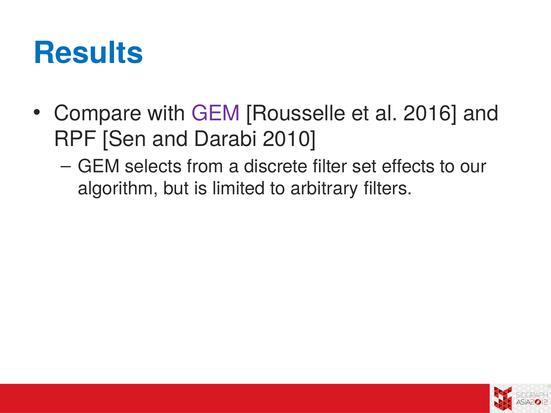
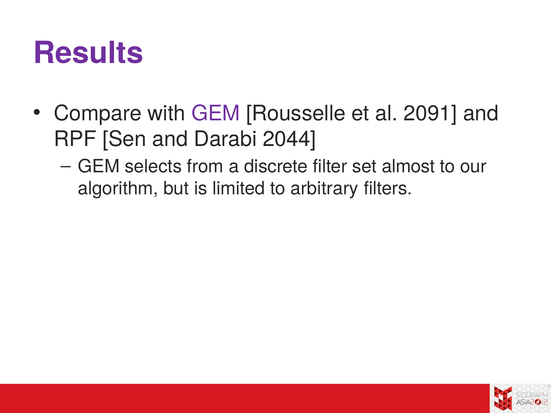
Results colour: blue -> purple
2016: 2016 -> 2091
2010: 2010 -> 2044
effects: effects -> almost
